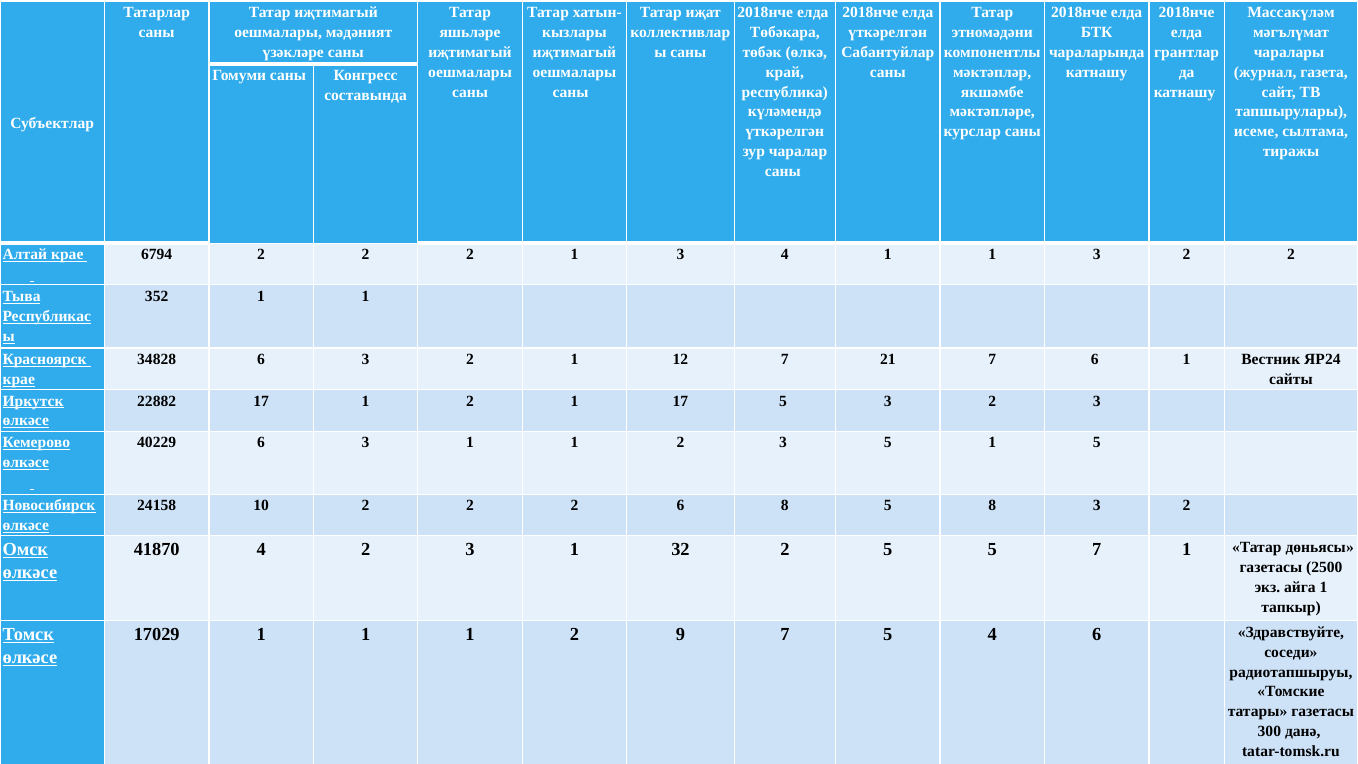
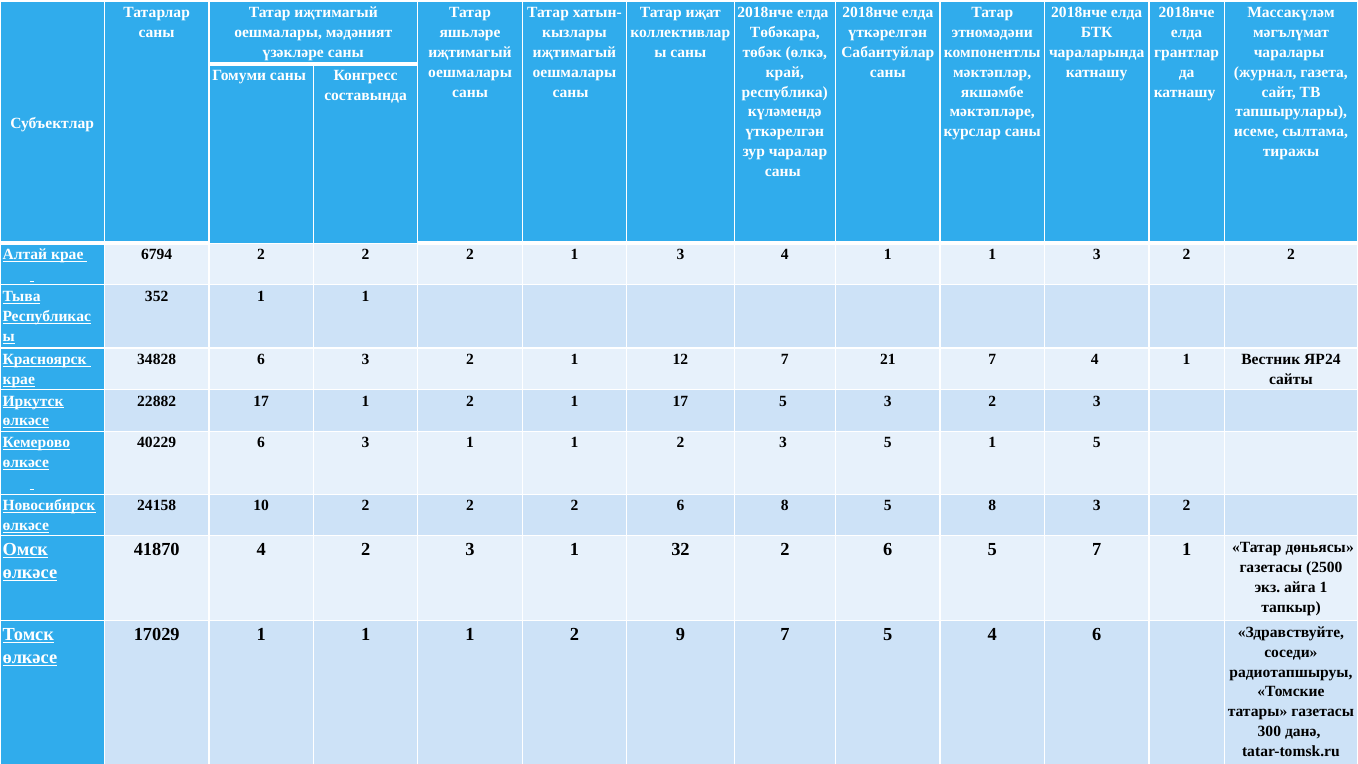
7 6: 6 -> 4
32 2 5: 5 -> 6
